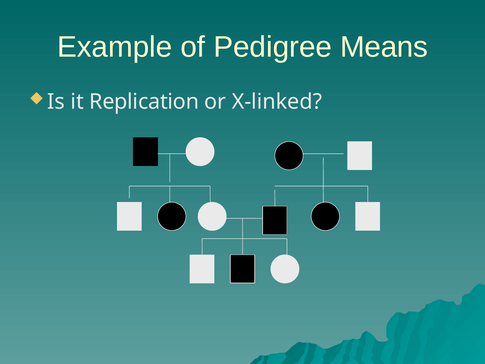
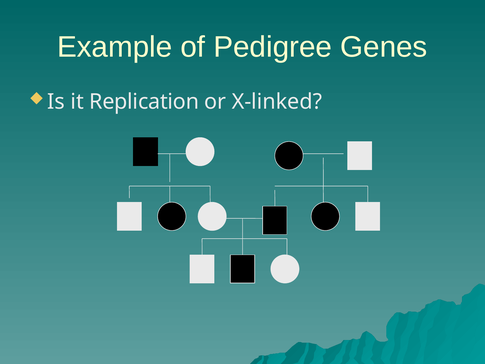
Means: Means -> Genes
